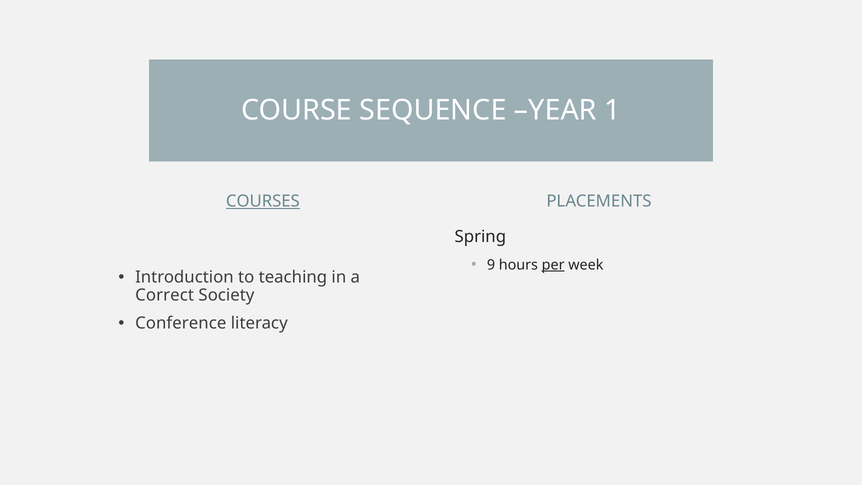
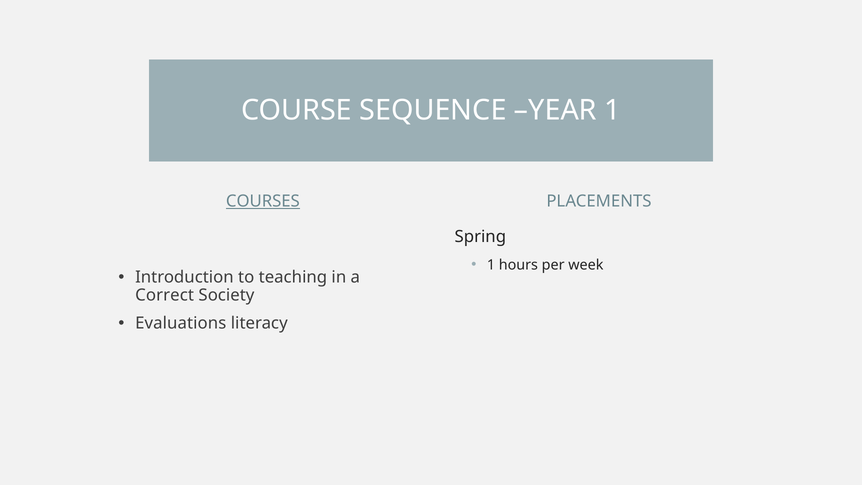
9 at (491, 265): 9 -> 1
per underline: present -> none
Conference: Conference -> Evaluations
